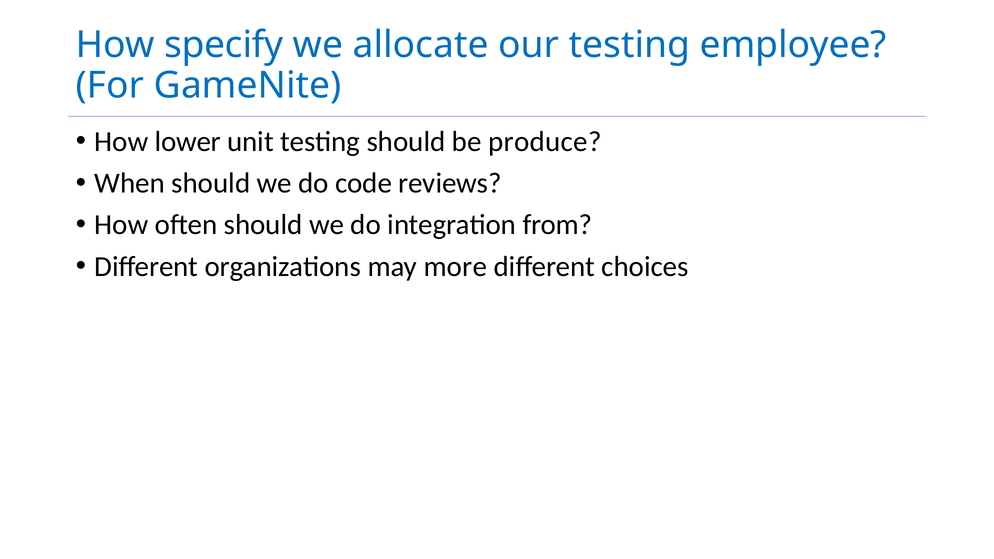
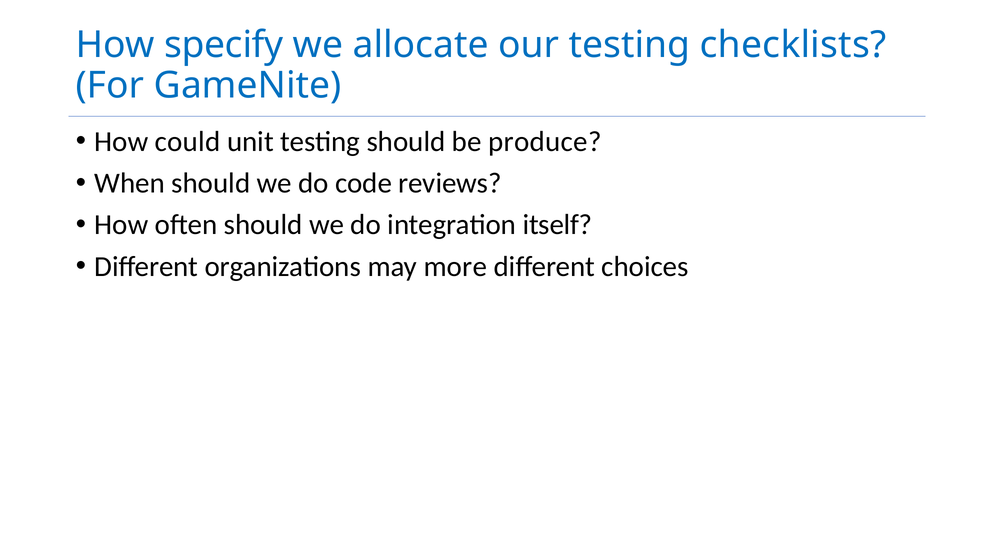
employee: employee -> checklists
lower: lower -> could
from: from -> itself
